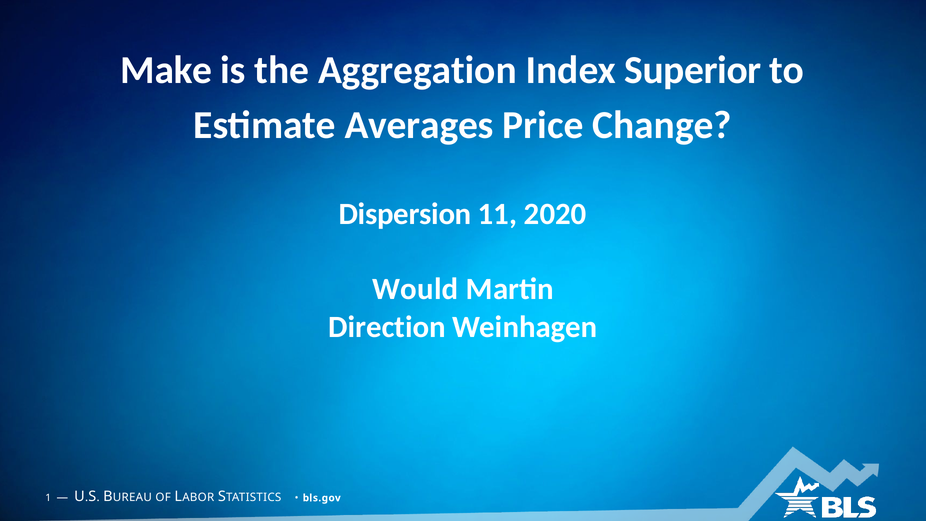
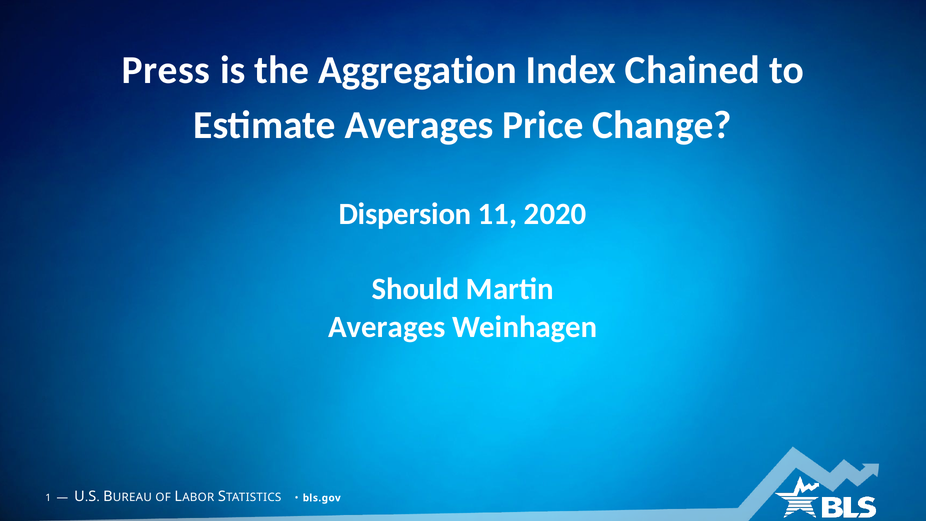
Make: Make -> Press
Superior: Superior -> Chained
Would: Would -> Should
Direction at (387, 327): Direction -> Averages
